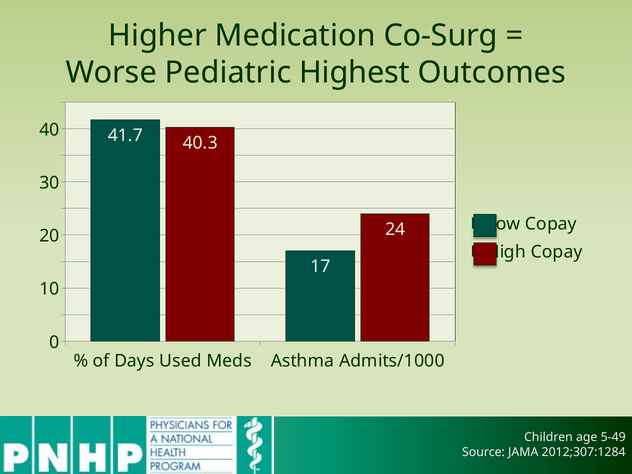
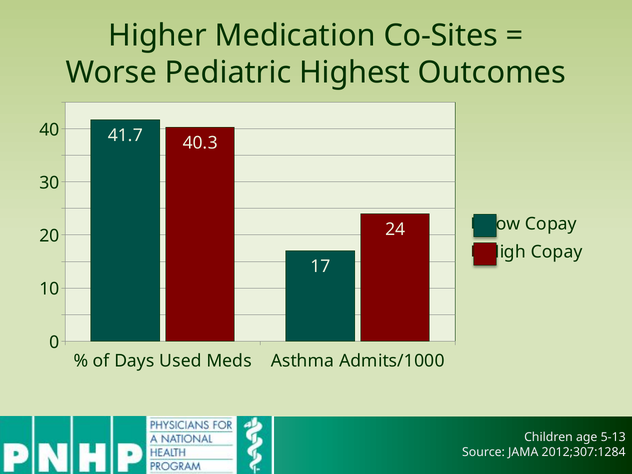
Co-Surg: Co-Surg -> Co-Sites
5-49: 5-49 -> 5-13
